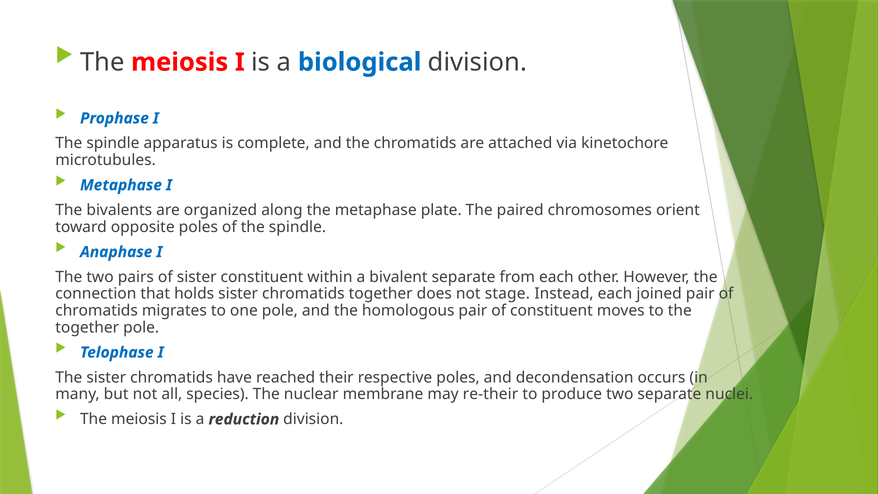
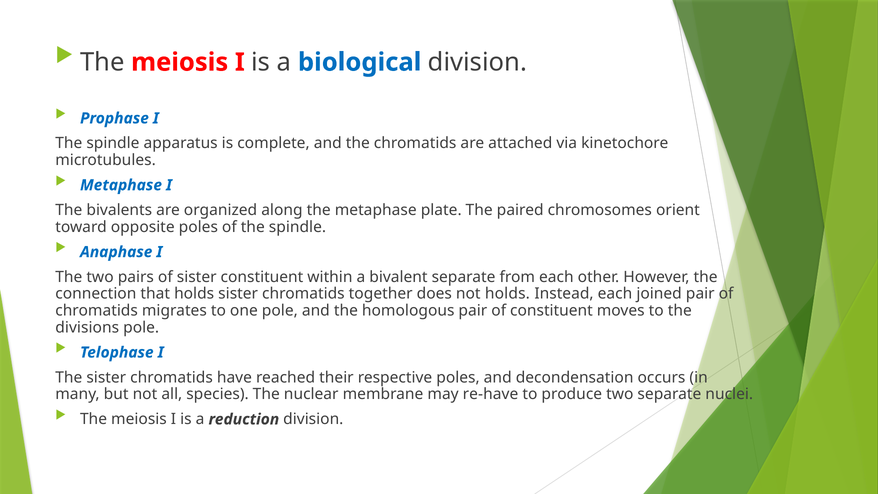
not stage: stage -> holds
together at (87, 327): together -> divisions
re-their: re-their -> re-have
